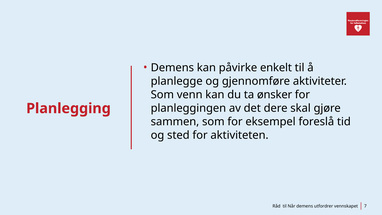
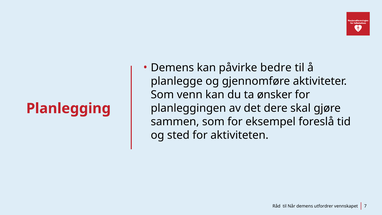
enkelt: enkelt -> bedre
